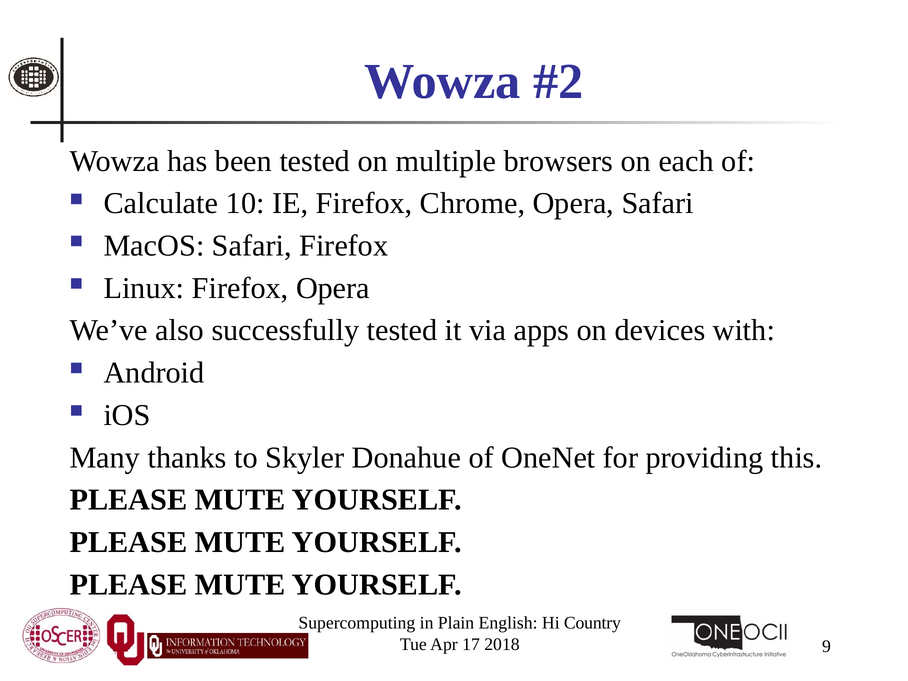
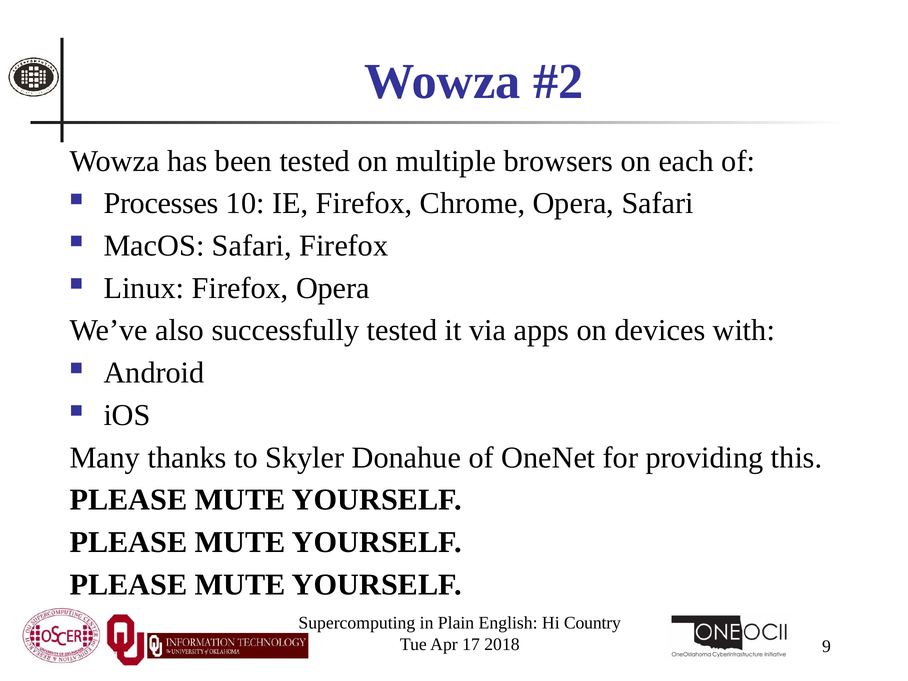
Calculate: Calculate -> Processes
